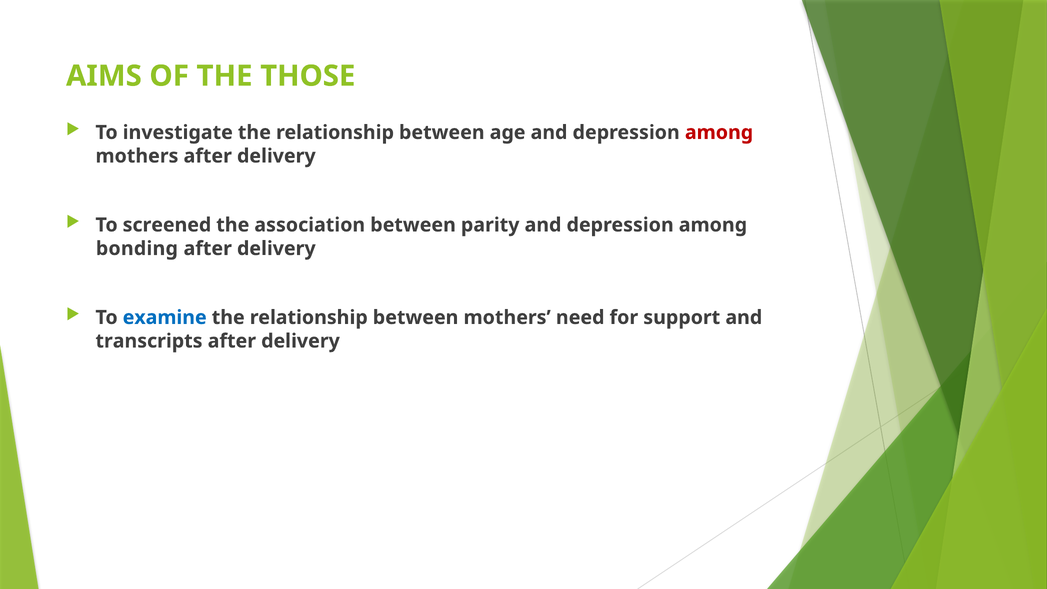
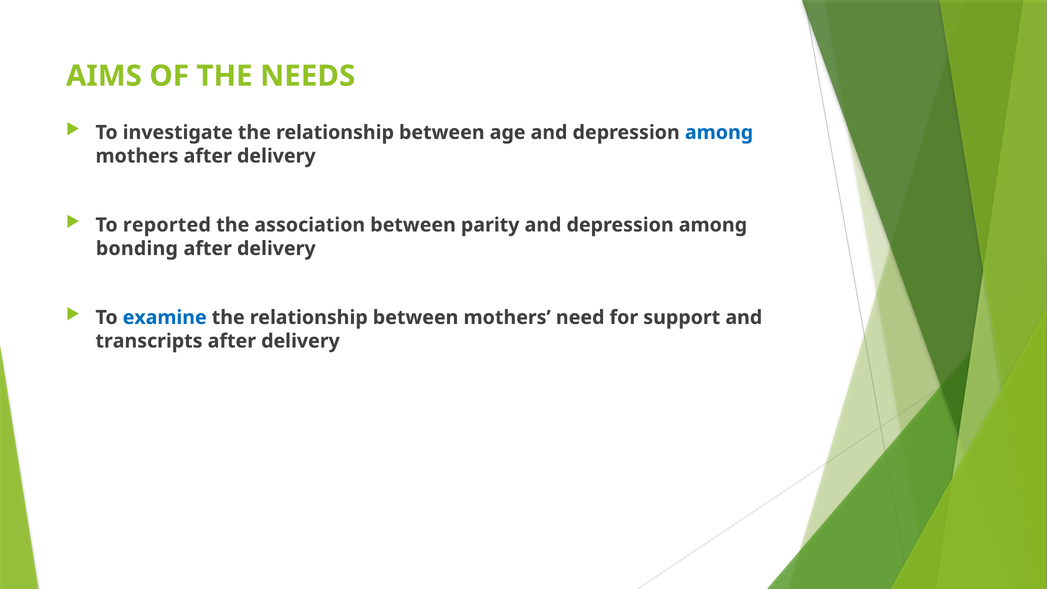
THOSE: THOSE -> NEEDS
among at (719, 132) colour: red -> blue
screened: screened -> reported
